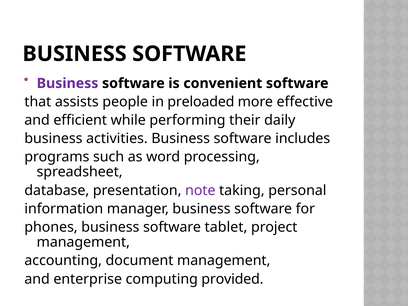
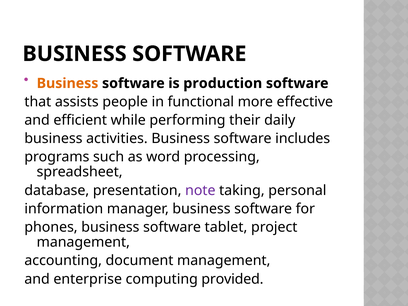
Business at (68, 83) colour: purple -> orange
convenient: convenient -> production
preloaded: preloaded -> functional
